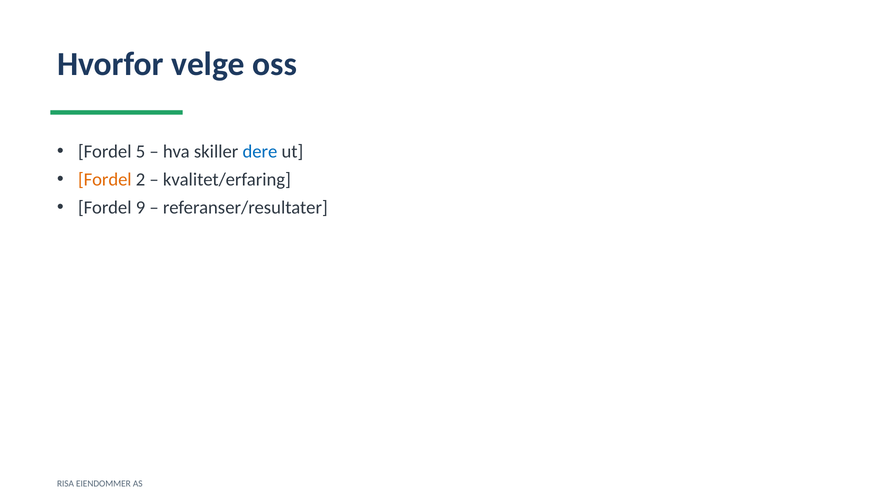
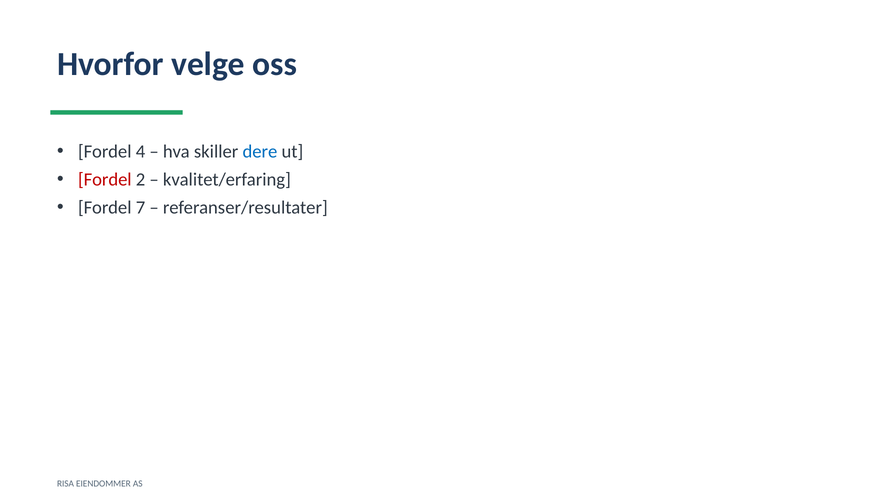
5: 5 -> 4
Fordel at (105, 180) colour: orange -> red
9: 9 -> 7
